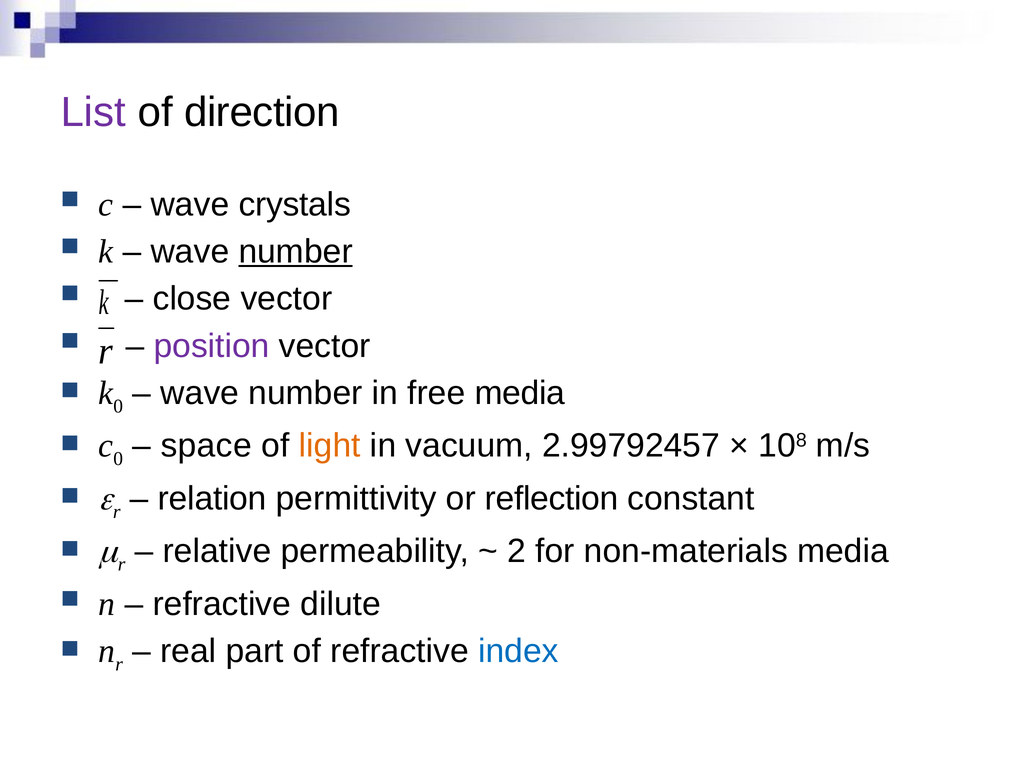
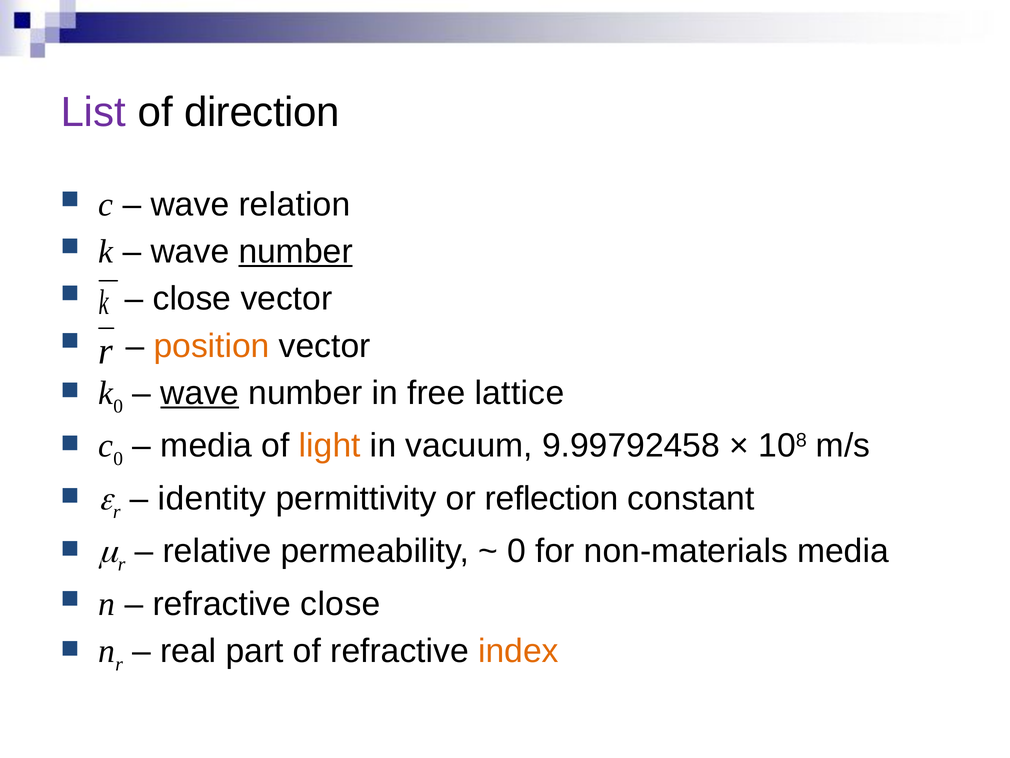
crystals: crystals -> relation
position colour: purple -> orange
wave at (200, 393) underline: none -> present
free media: media -> lattice
space at (206, 446): space -> media
2.99792457: 2.99792457 -> 9.99792458
relation: relation -> identity
2 at (517, 551): 2 -> 0
refractive dilute: dilute -> close
index colour: blue -> orange
